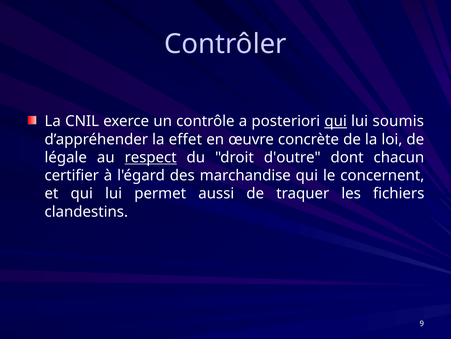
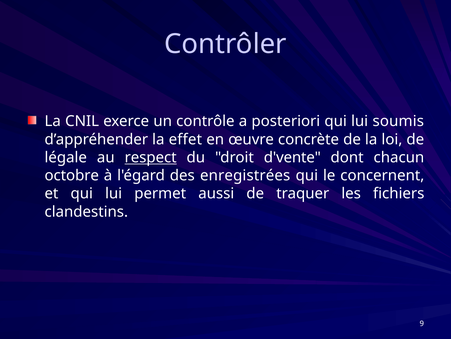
qui at (336, 121) underline: present -> none
d'outre: d'outre -> d'vente
certifier: certifier -> octobre
marchandise: marchandise -> enregistrées
